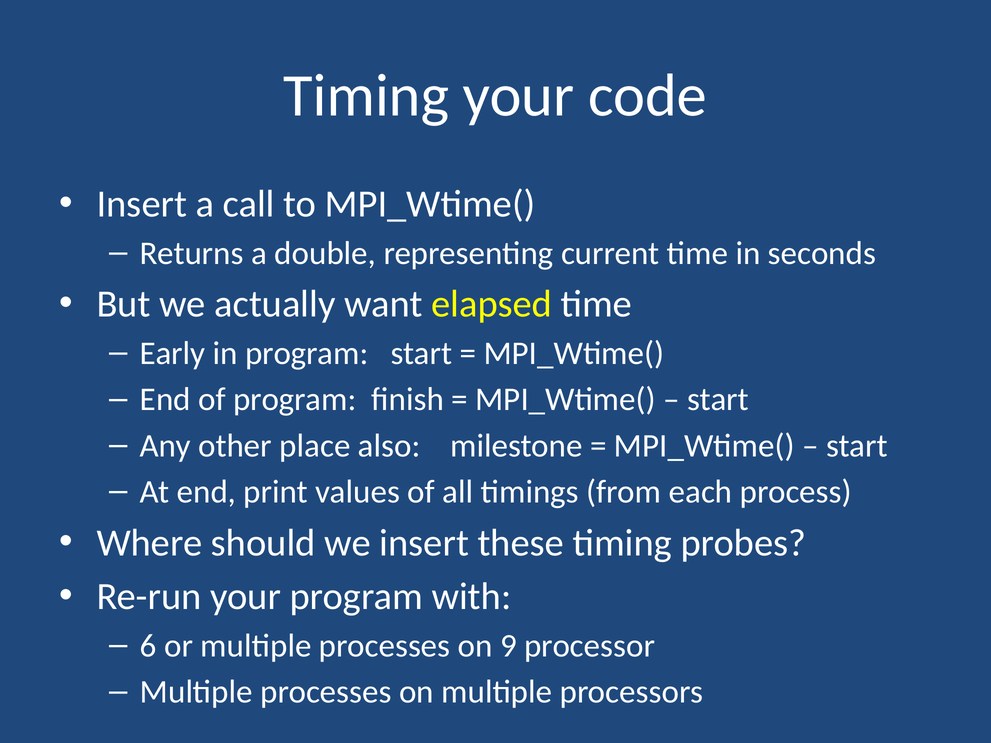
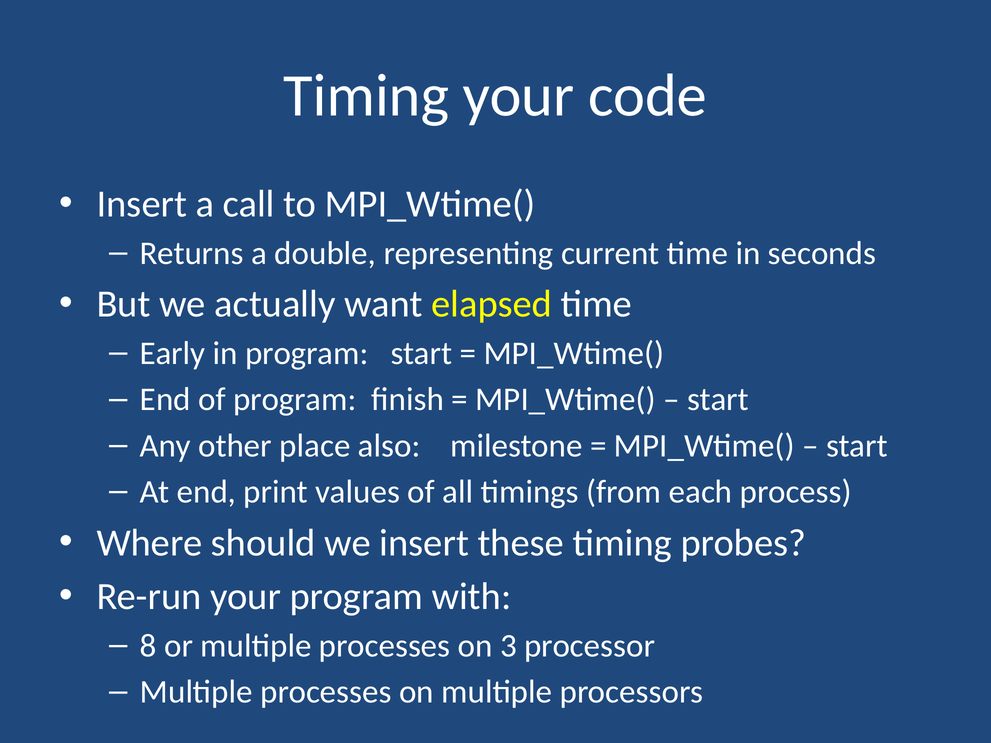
6: 6 -> 8
9: 9 -> 3
